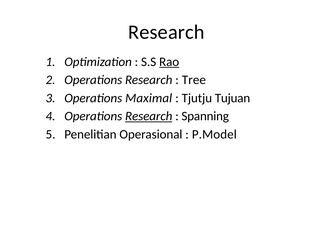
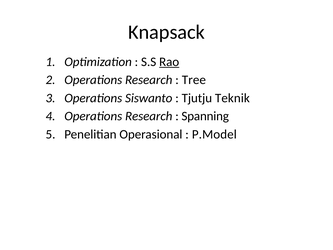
Research at (166, 32): Research -> Knapsack
Maximal: Maximal -> Siswanto
Tujuan: Tujuan -> Teknik
Research at (149, 116) underline: present -> none
